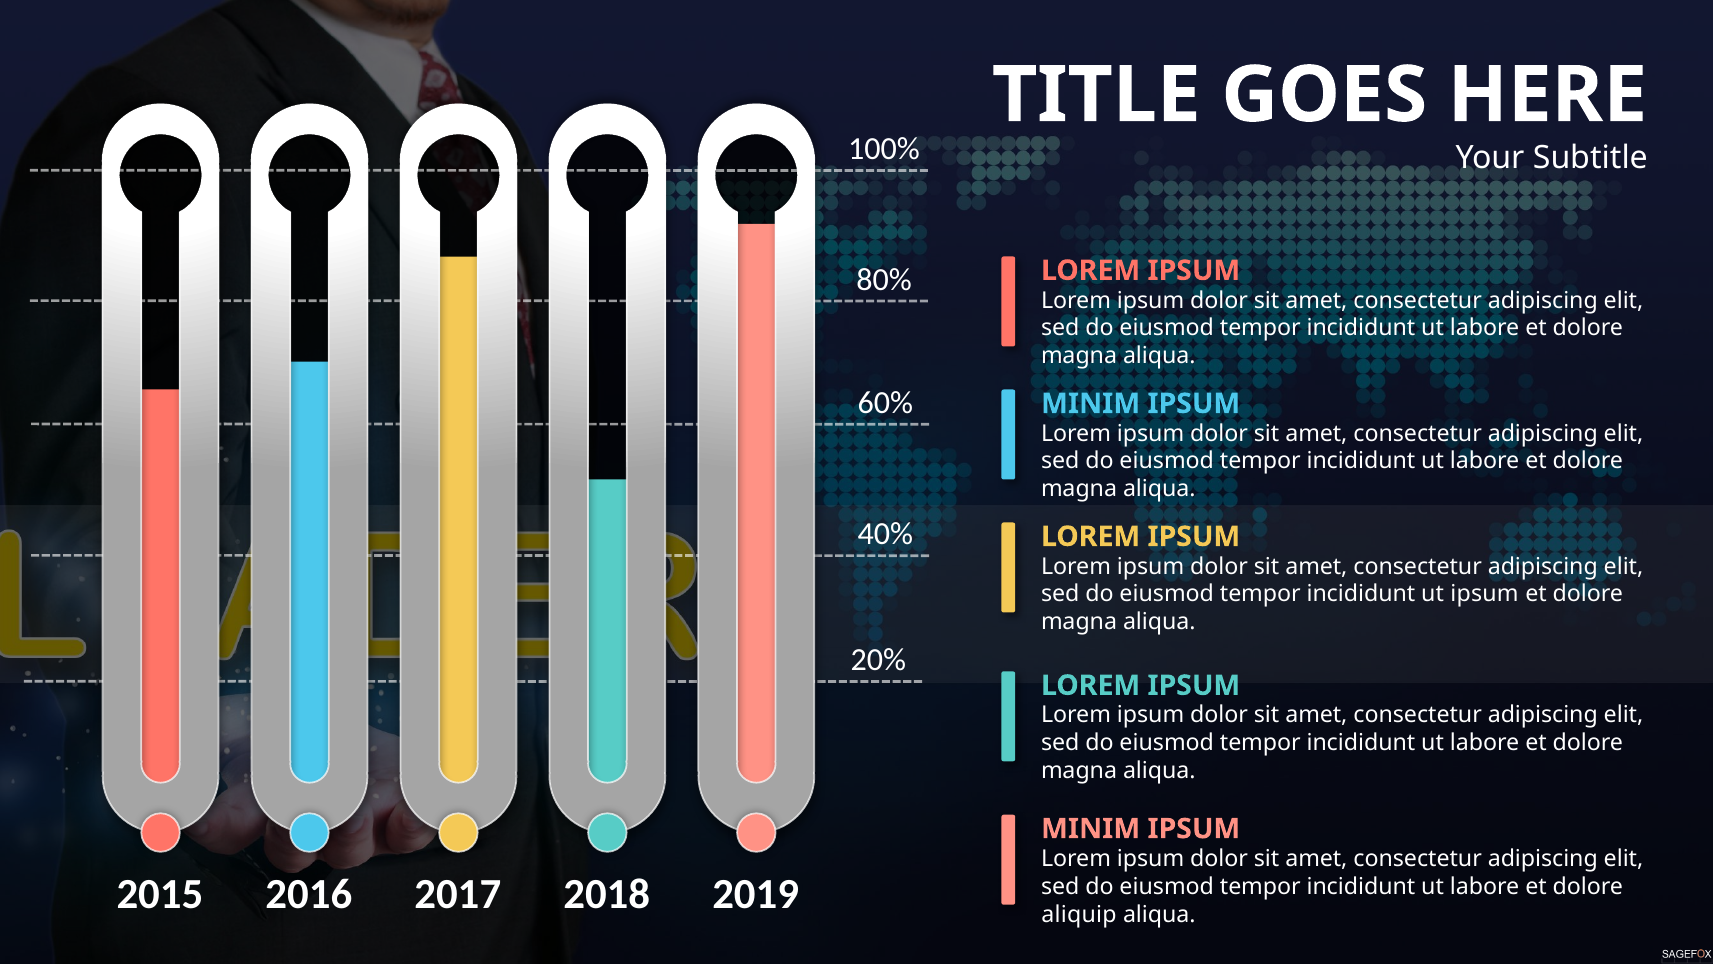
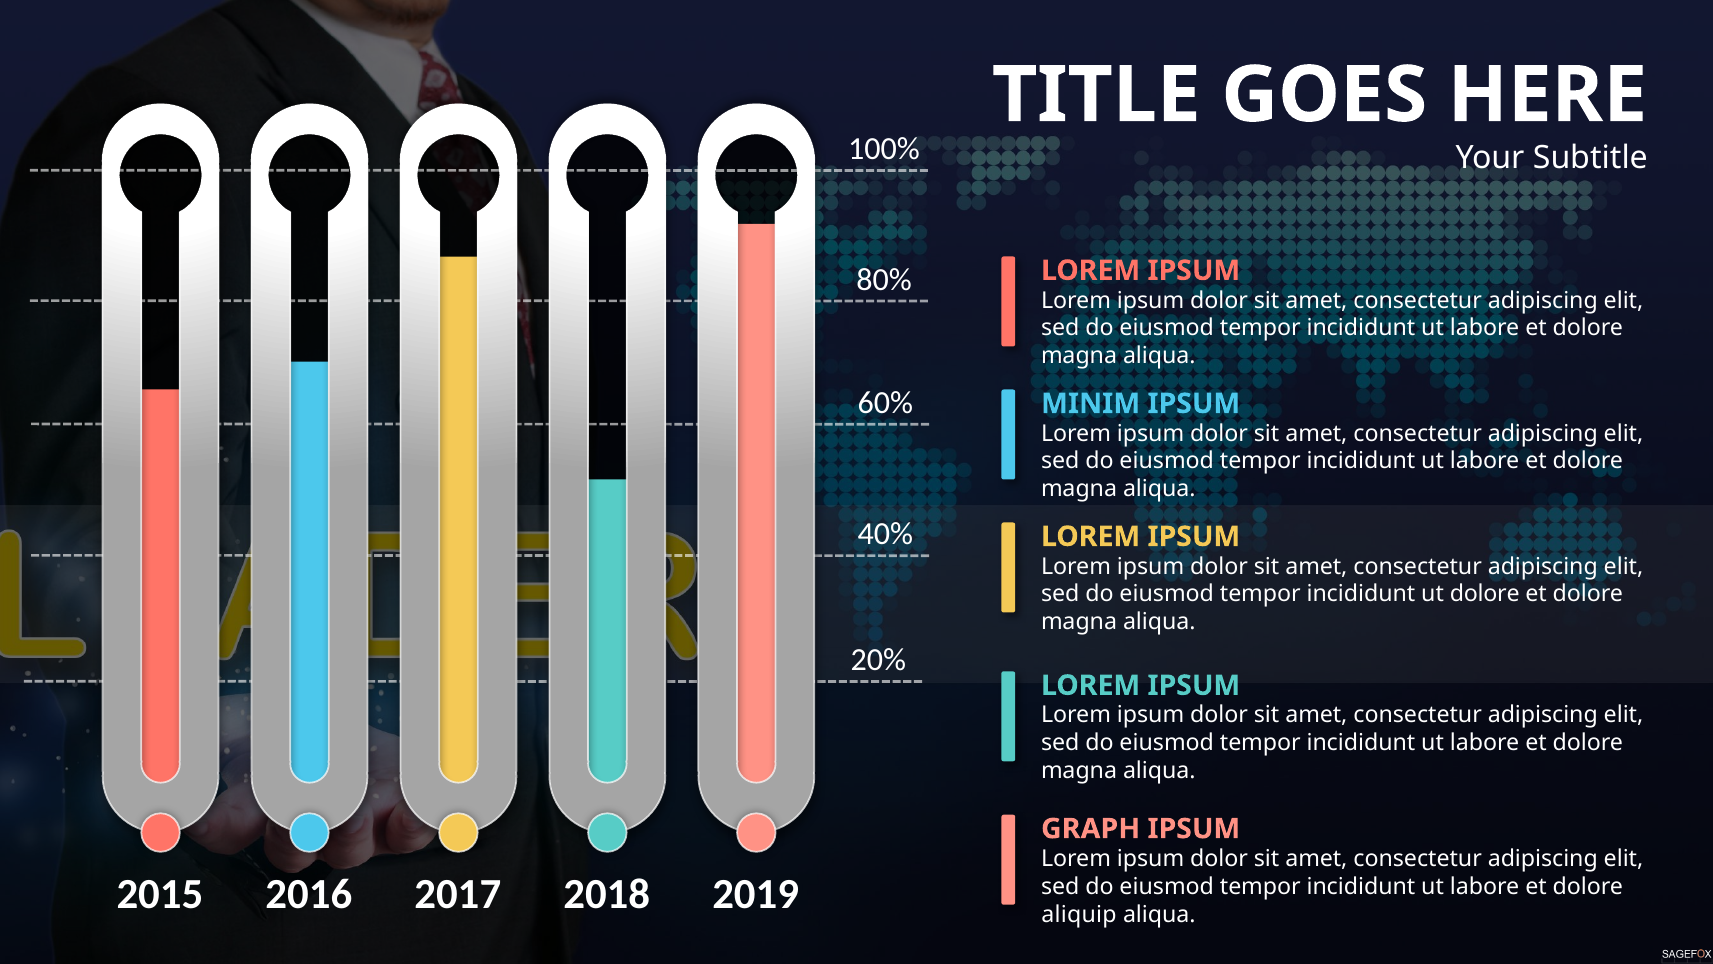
ut ipsum: ipsum -> dolore
MINIM at (1091, 828): MINIM -> GRAPH
